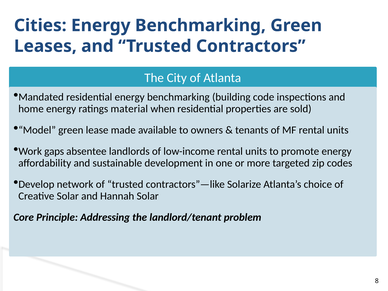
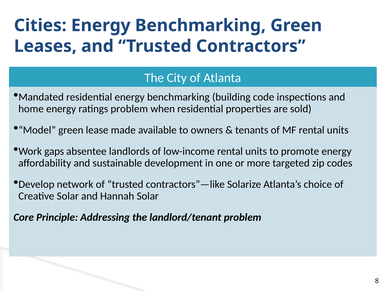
ratings material: material -> problem
